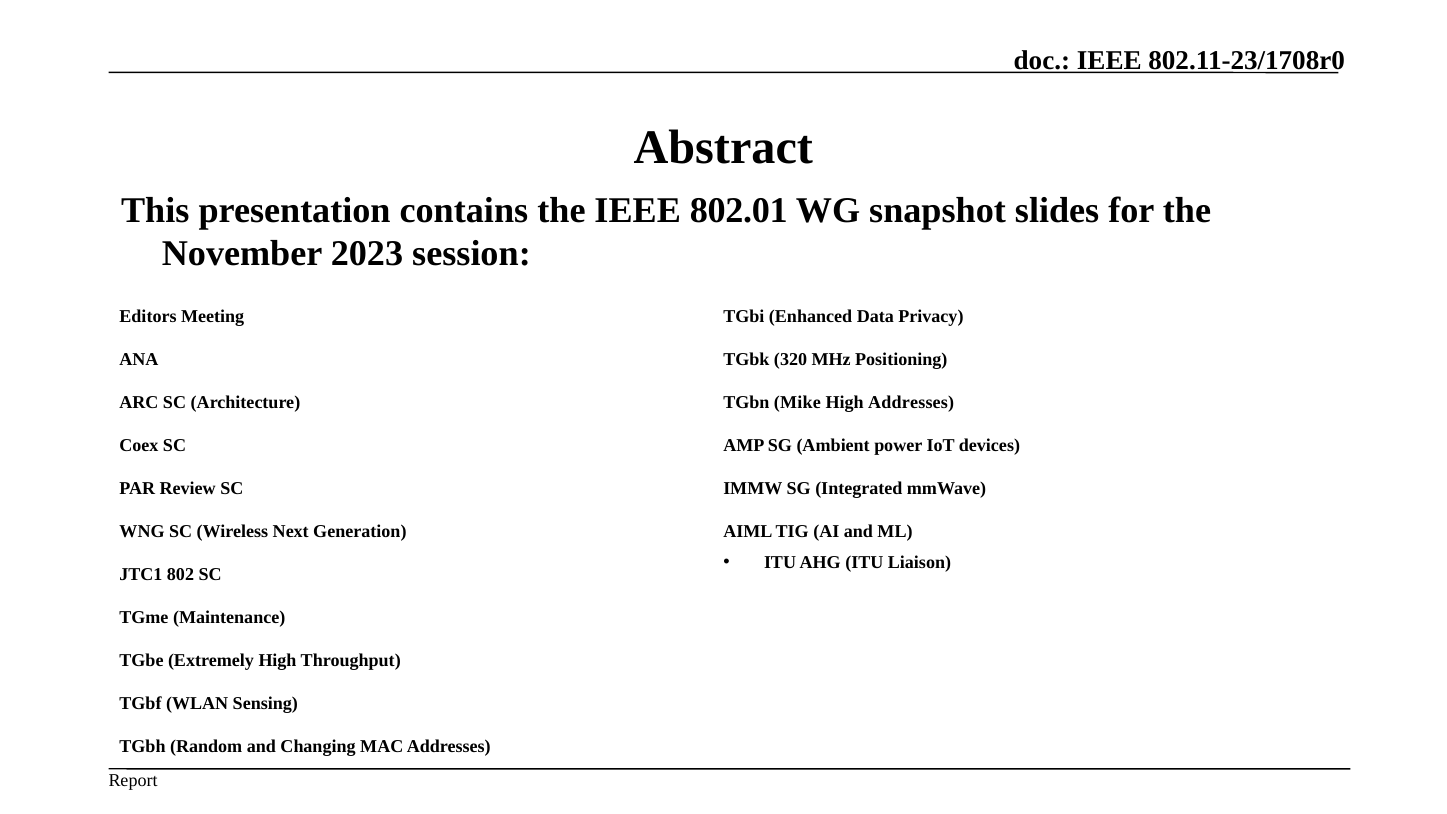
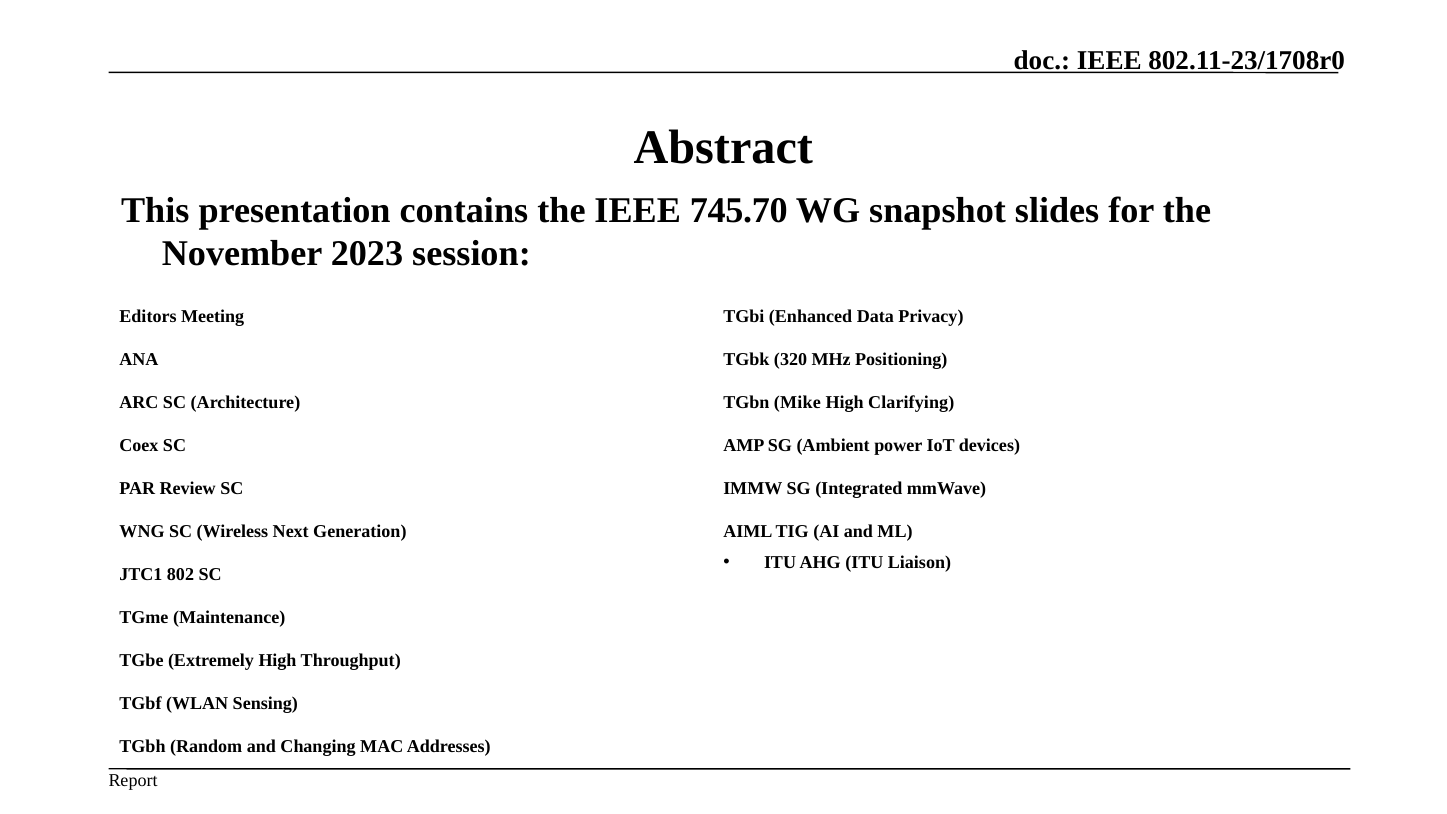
802.01: 802.01 -> 745.70
High Addresses: Addresses -> Clarifying
